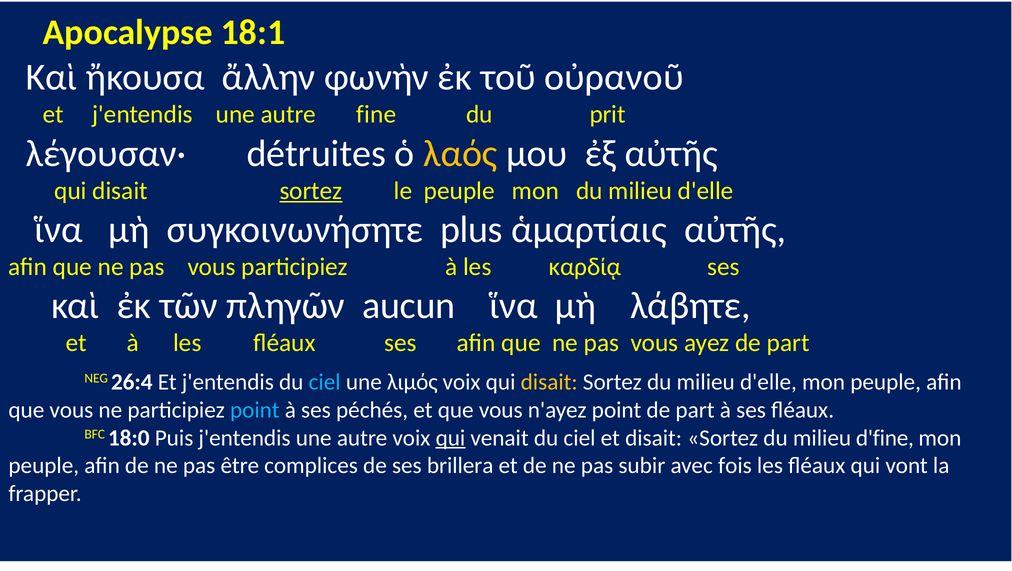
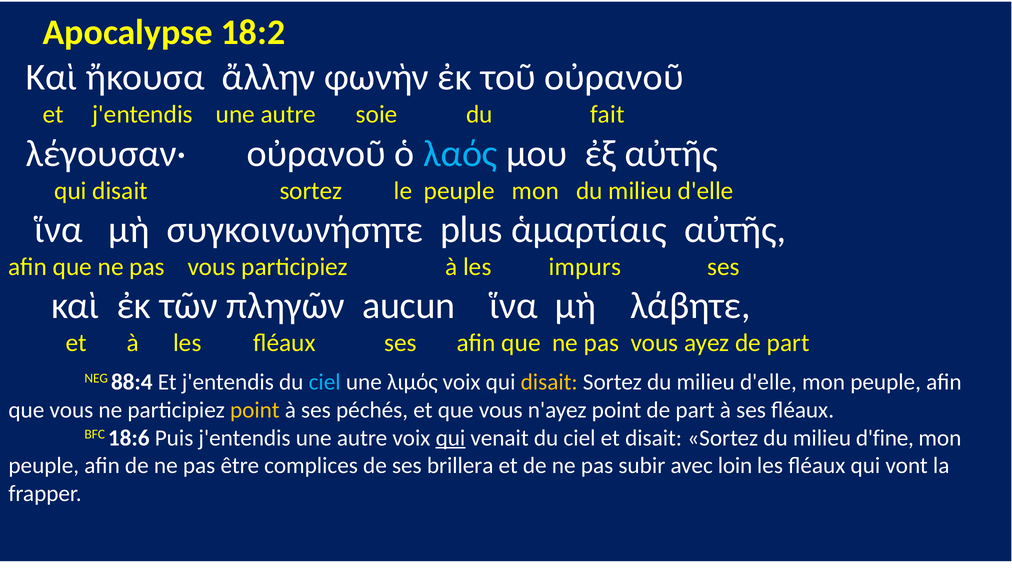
18:1: 18:1 -> 18:2
fine: fine -> soie
prit: prit -> fait
λέγουσαν· détruites: détruites -> οὐρανοῦ
λαός colour: yellow -> light blue
sortez at (311, 191) underline: present -> none
καρδίᾳ: καρδίᾳ -> impurs
26:4: 26:4 -> 88:4
point at (255, 410) colour: light blue -> yellow
18:0: 18:0 -> 18:6
fois: fois -> loin
